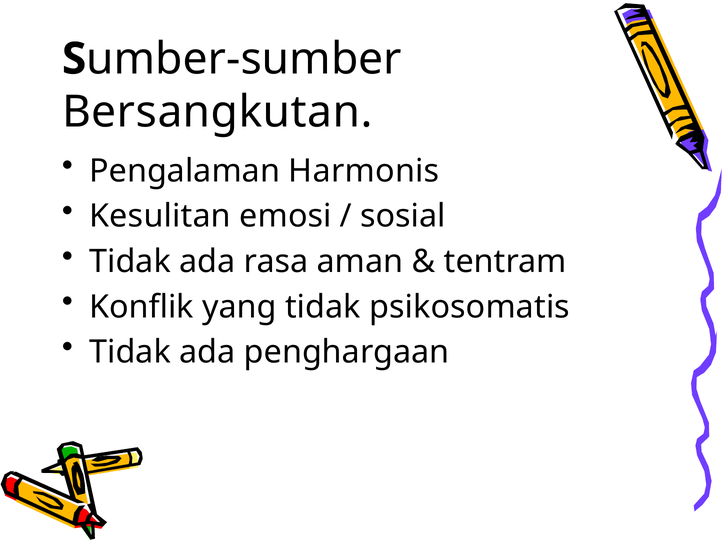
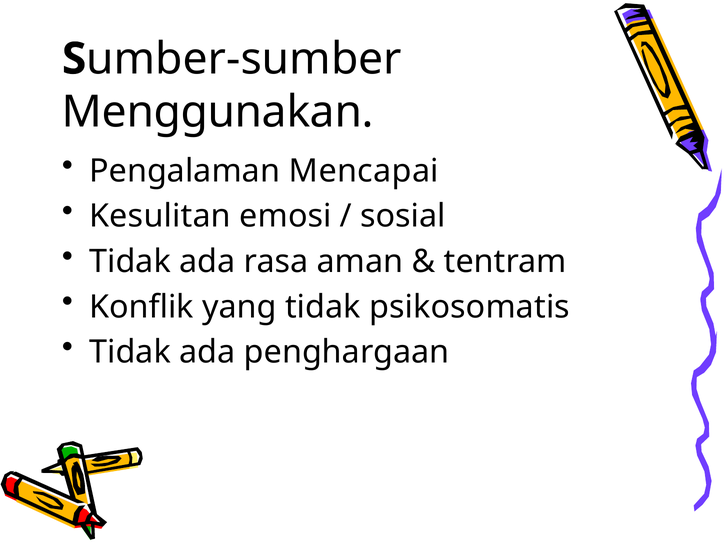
Bersangkutan: Bersangkutan -> Menggunakan
Harmonis: Harmonis -> Mencapai
